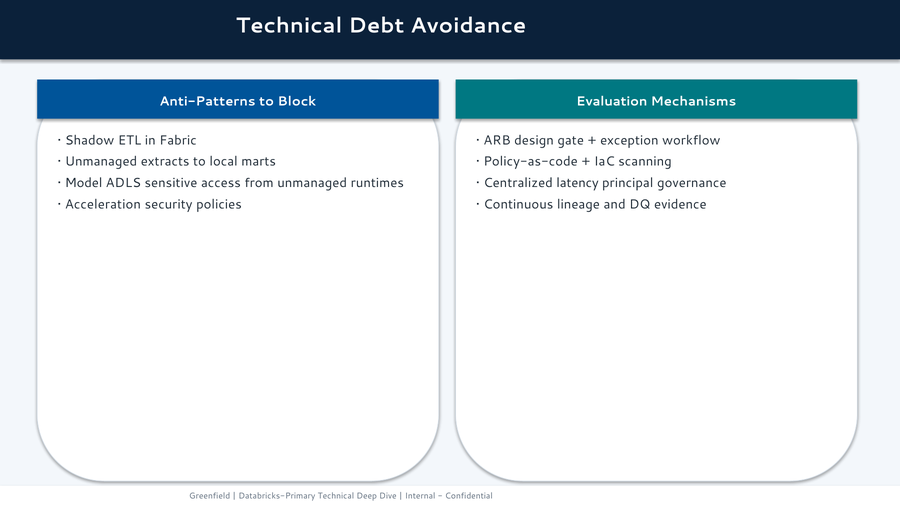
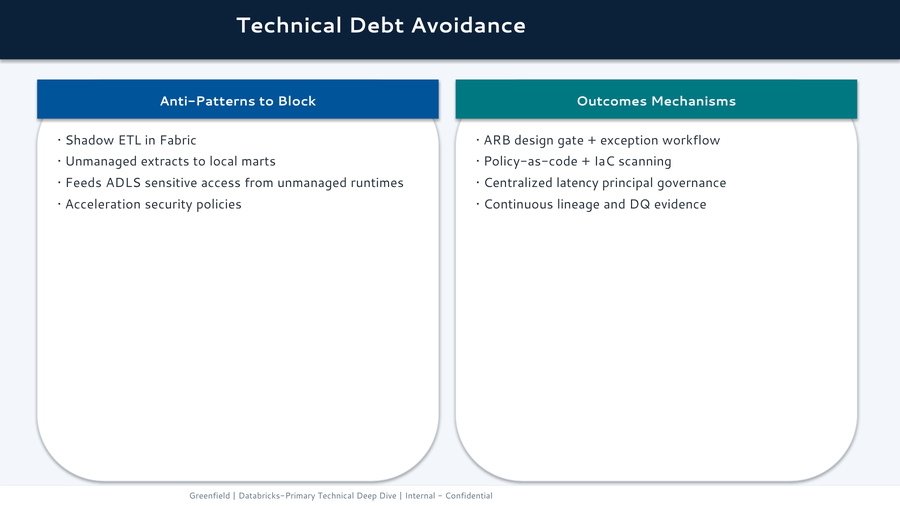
Evaluation: Evaluation -> Outcomes
Model: Model -> Feeds
